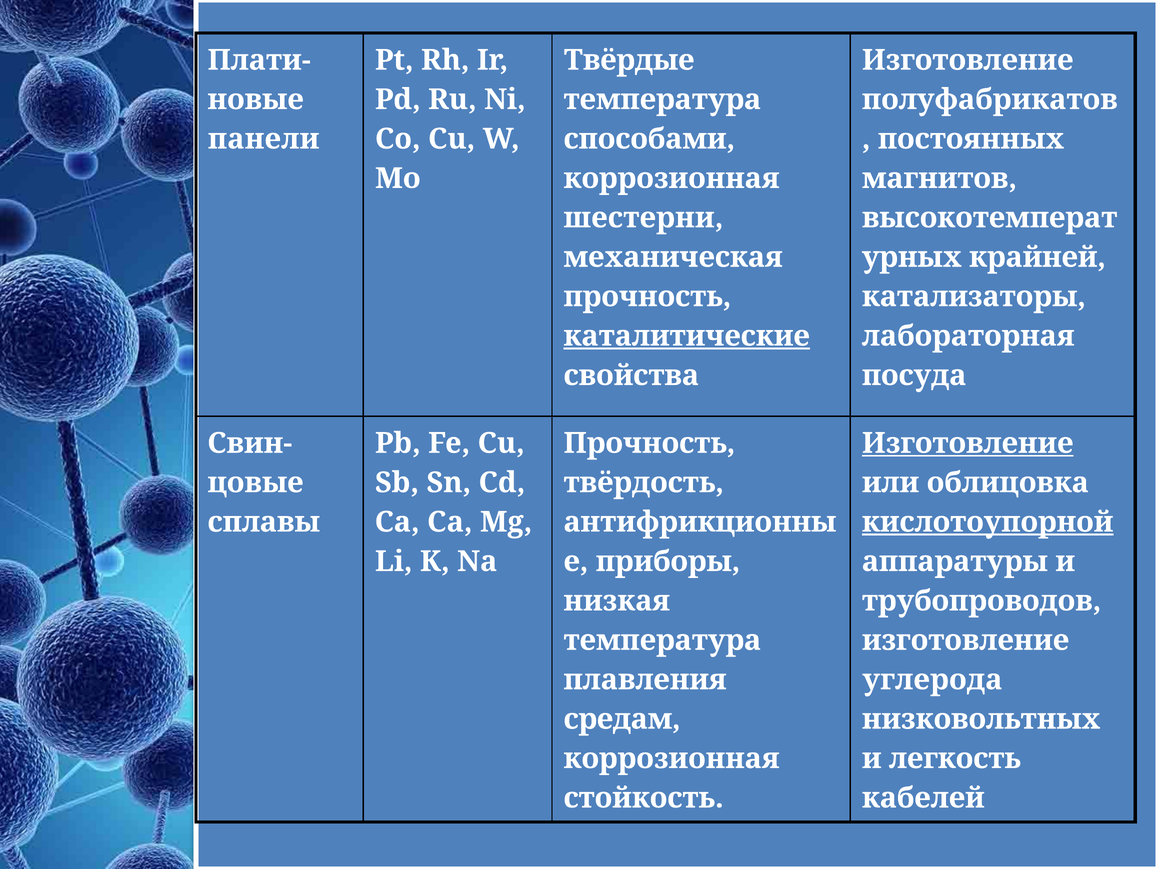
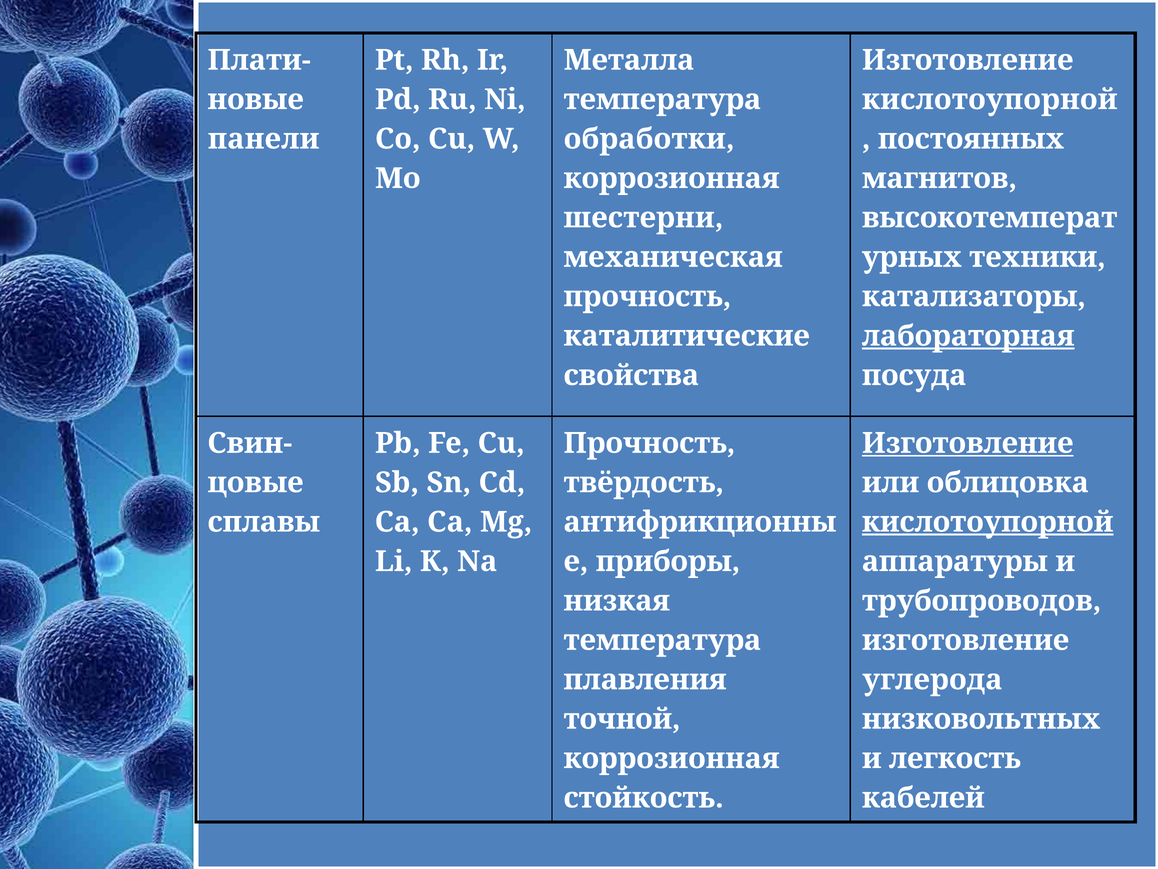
Твёрдые: Твёрдые -> Металла
полуфабрикатов at (990, 99): полуфабрикатов -> кислотоупорной
способами: способами -> обработки
крайней: крайней -> техники
каталитические underline: present -> none
лабораторная underline: none -> present
средам: средам -> точной
